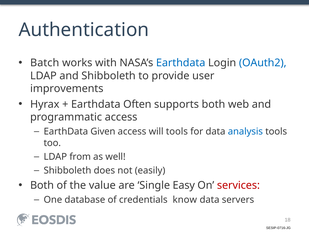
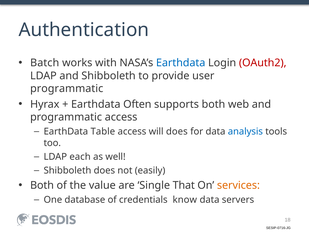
OAuth2 colour: blue -> red
improvements at (67, 89): improvements -> programmatic
Given: Given -> Table
will tools: tools -> does
from: from -> each
Easy: Easy -> That
services colour: red -> orange
